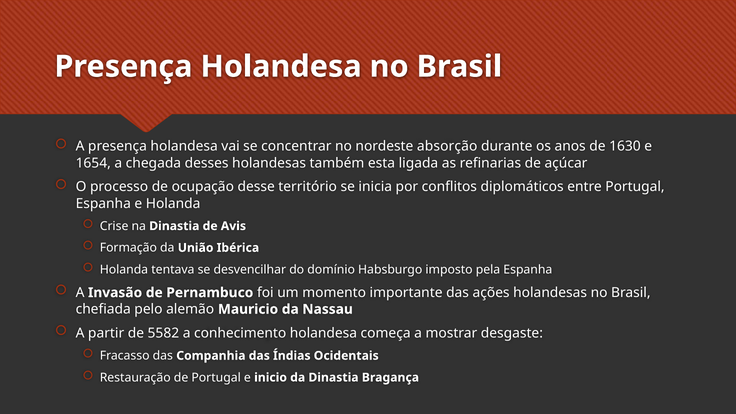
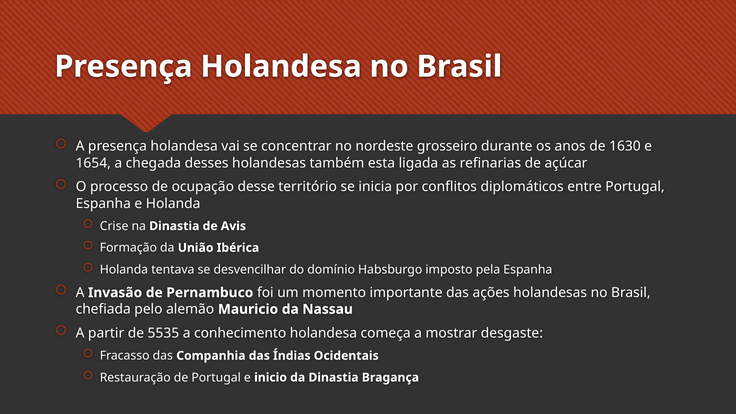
absorção: absorção -> grosseiro
5582: 5582 -> 5535
